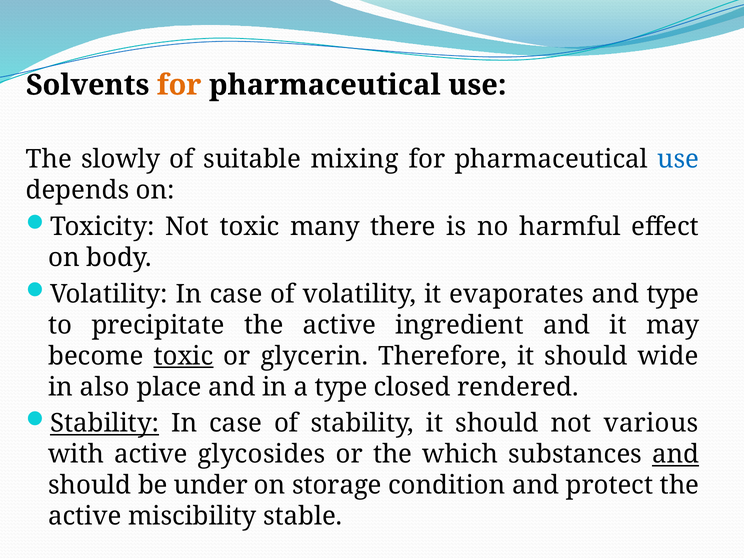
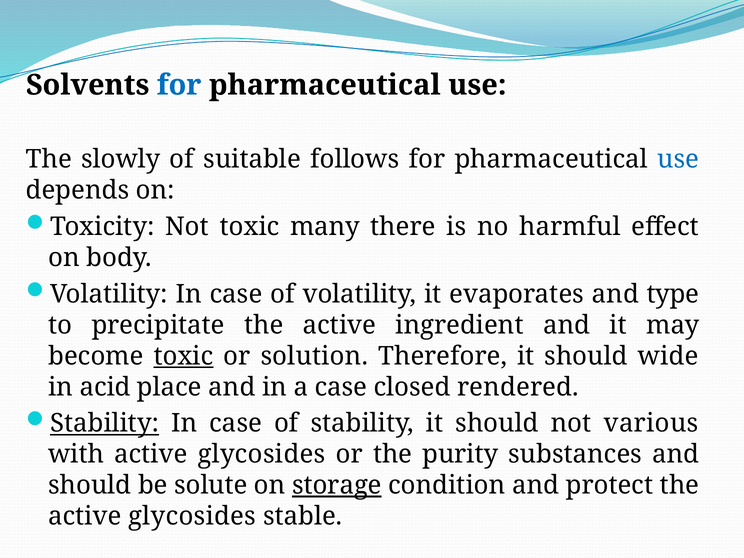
for at (179, 85) colour: orange -> blue
mixing: mixing -> follows
glycerin: glycerin -> solution
also: also -> acid
a type: type -> case
which: which -> purity
and at (676, 454) underline: present -> none
under: under -> solute
storage underline: none -> present
miscibility at (192, 516): miscibility -> glycosides
